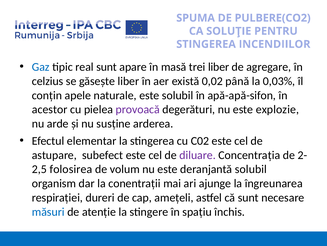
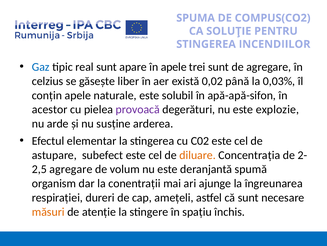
PULBERE(CO2: PULBERE(CO2 -> COMPUS(CO2
în masă: masă -> apele
trei liber: liber -> sunt
diluare colour: purple -> orange
folosirea at (71, 169): folosirea -> agregare
deranjantă solubil: solubil -> spumă
măsuri colour: blue -> orange
